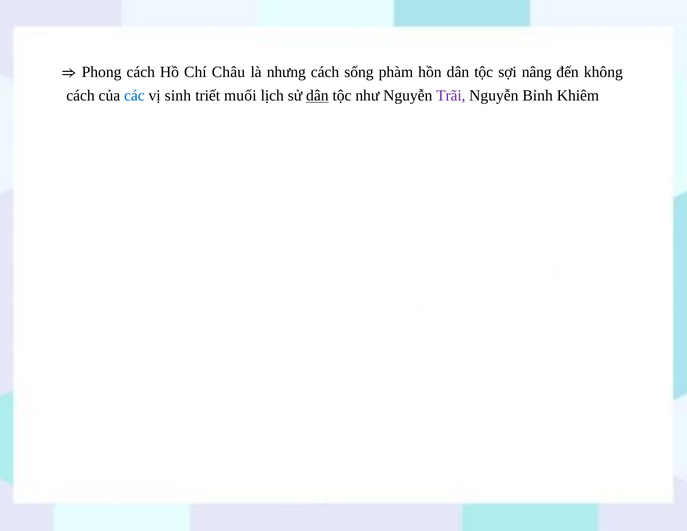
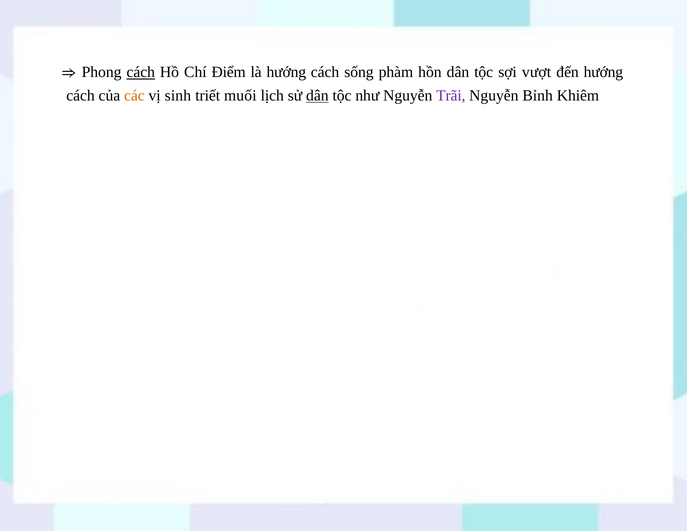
cách at (141, 72) underline: none -> present
Châu: Châu -> Điểm
là nhưng: nhưng -> hướng
nâng: nâng -> vượt
đến không: không -> hướng
các colour: blue -> orange
